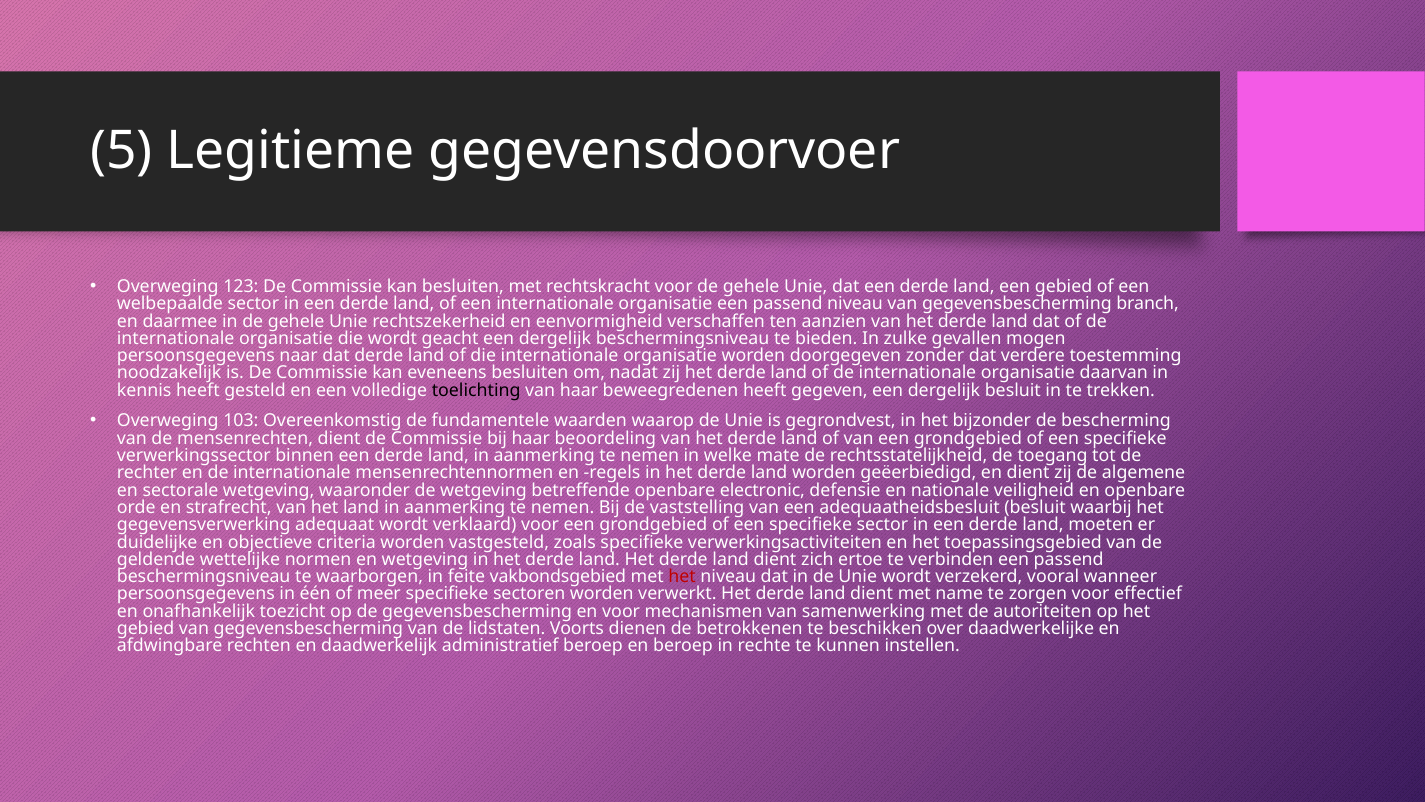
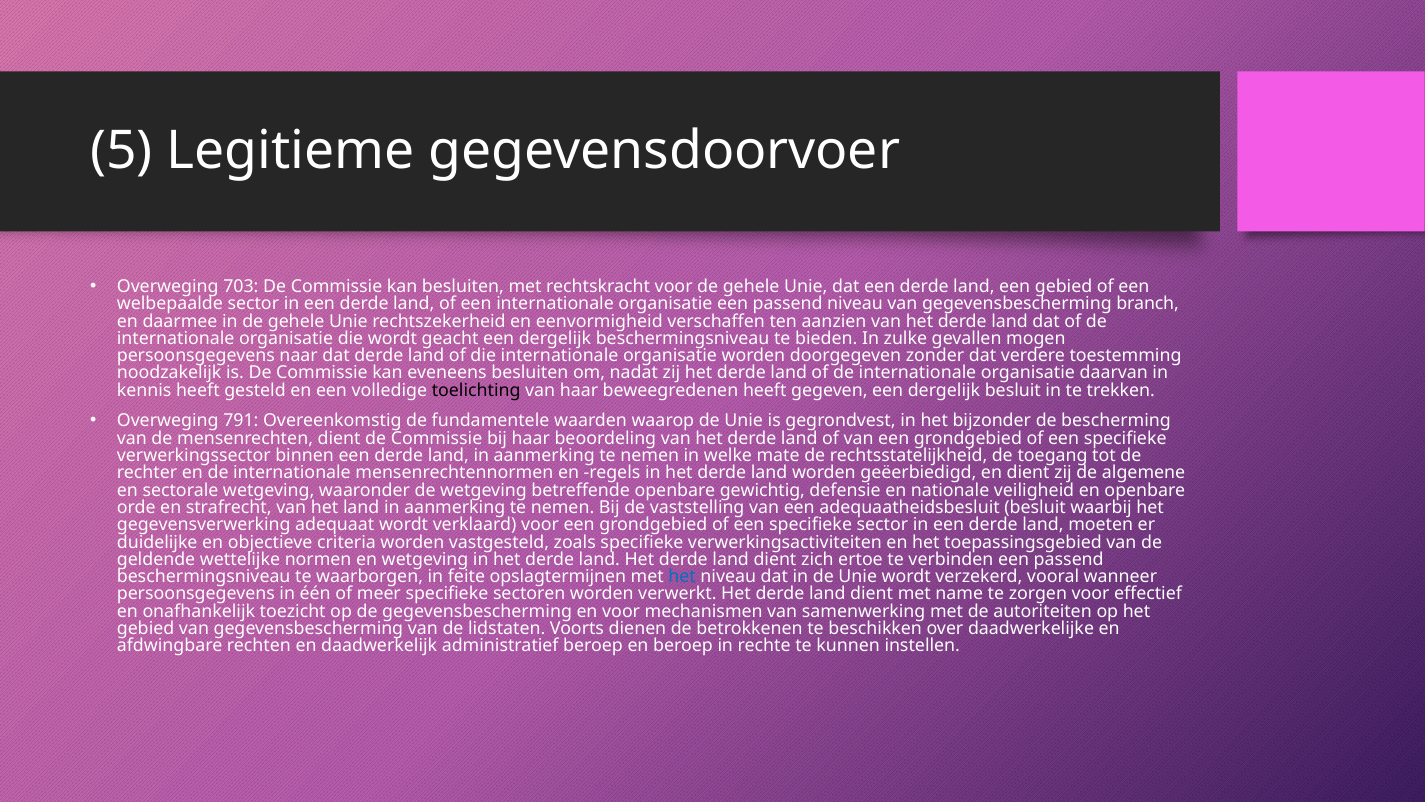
123: 123 -> 703
103: 103 -> 791
electronic: electronic -> gewichtig
vakbondsgebied: vakbondsgebied -> opslagtermijnen
het at (682, 576) colour: red -> blue
